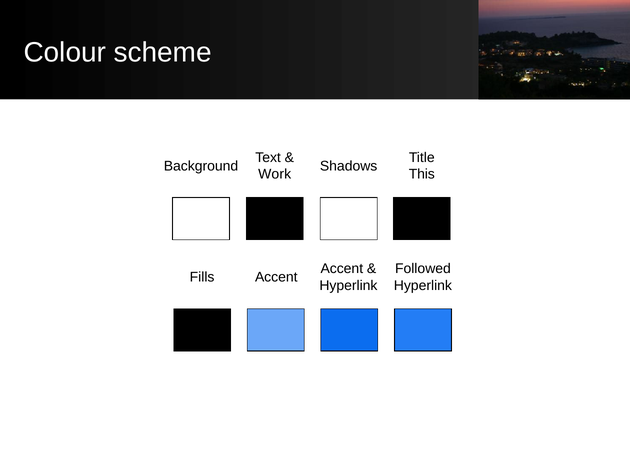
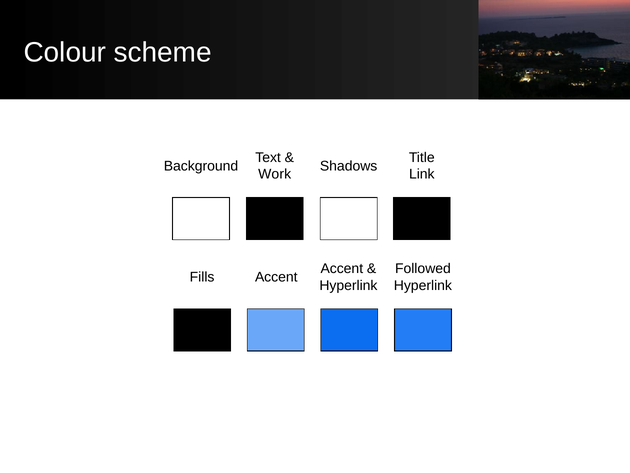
This: This -> Link
